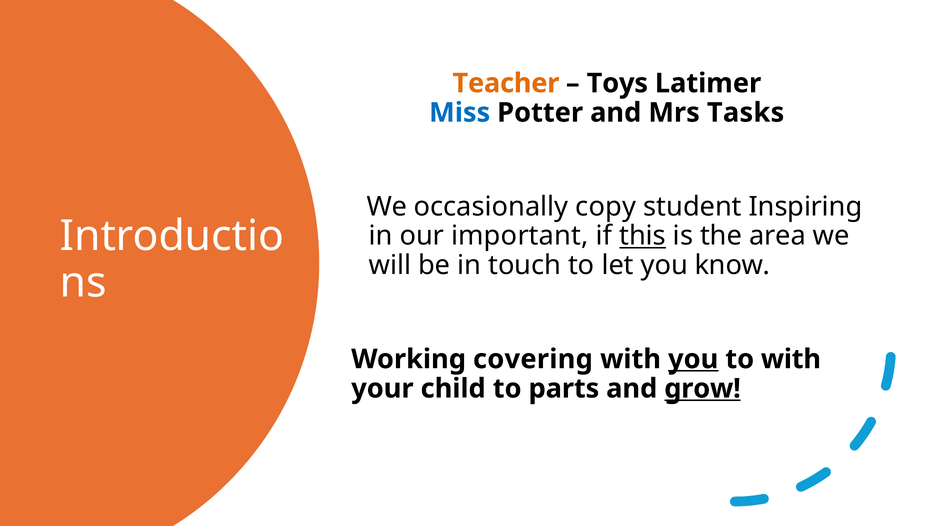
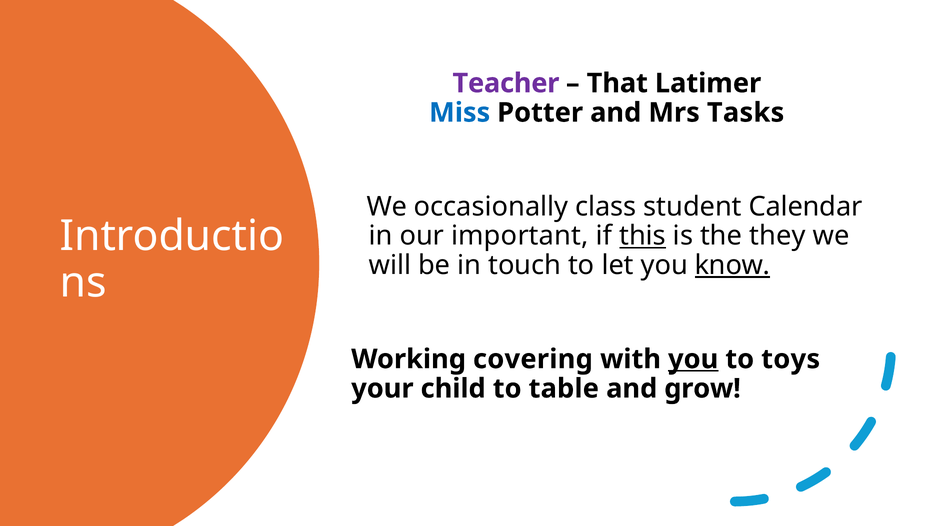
Teacher colour: orange -> purple
Toys: Toys -> That
copy: copy -> class
Inspiring: Inspiring -> Calendar
area: area -> they
know underline: none -> present
to with: with -> toys
parts: parts -> table
grow underline: present -> none
